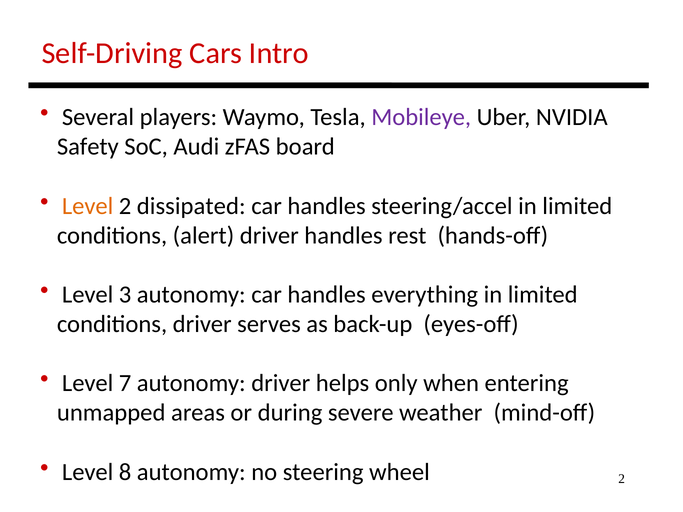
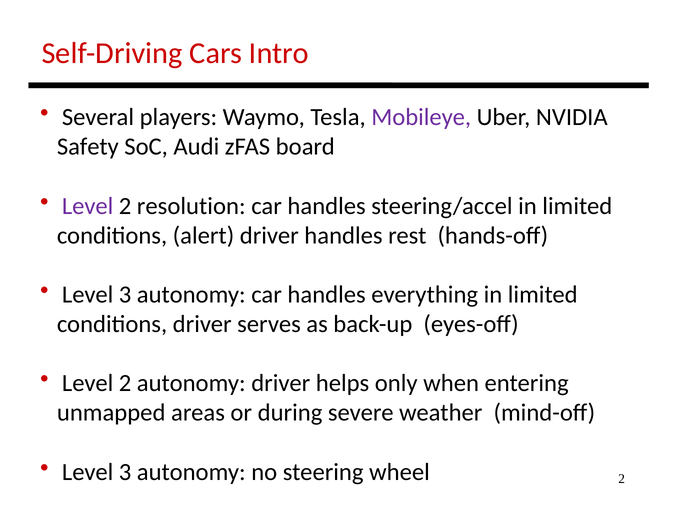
Level at (88, 206) colour: orange -> purple
dissipated: dissipated -> resolution
7 at (125, 383): 7 -> 2
8 at (125, 472): 8 -> 3
